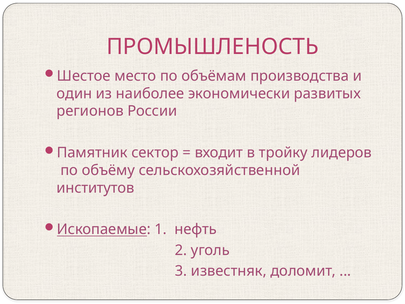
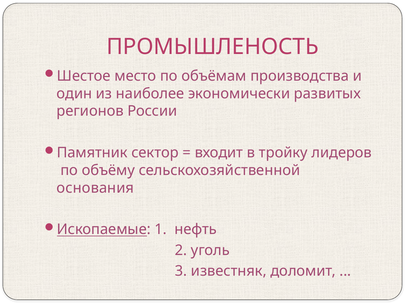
институтов: институтов -> основания
